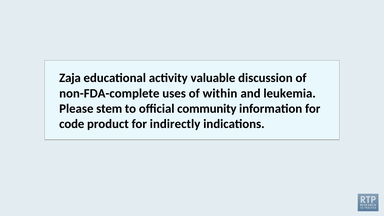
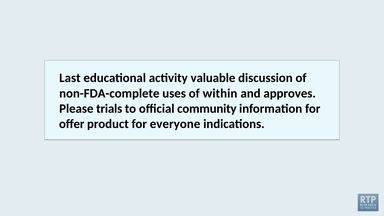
Zaja: Zaja -> Last
leukemia: leukemia -> approves
stem: stem -> trials
code: code -> offer
indirectly: indirectly -> everyone
